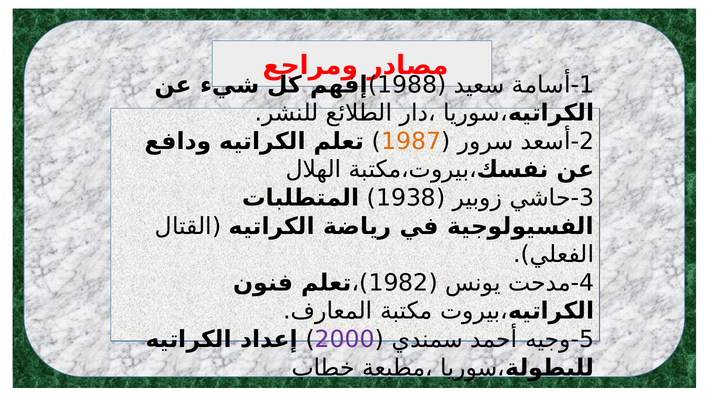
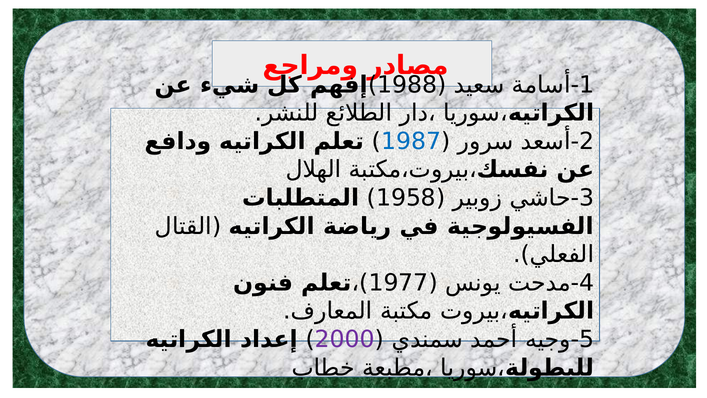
1987 colour: orange -> blue
1938: 1938 -> 1958
1982: 1982 -> 1977
